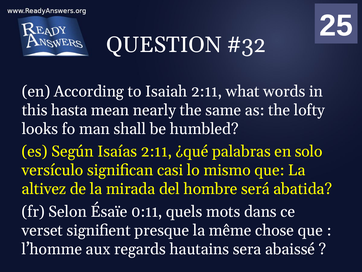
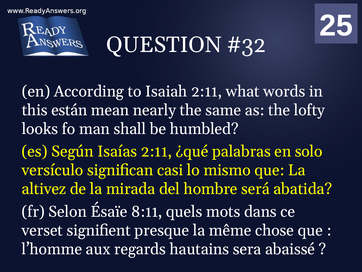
hasta: hasta -> están
0:11: 0:11 -> 8:11
